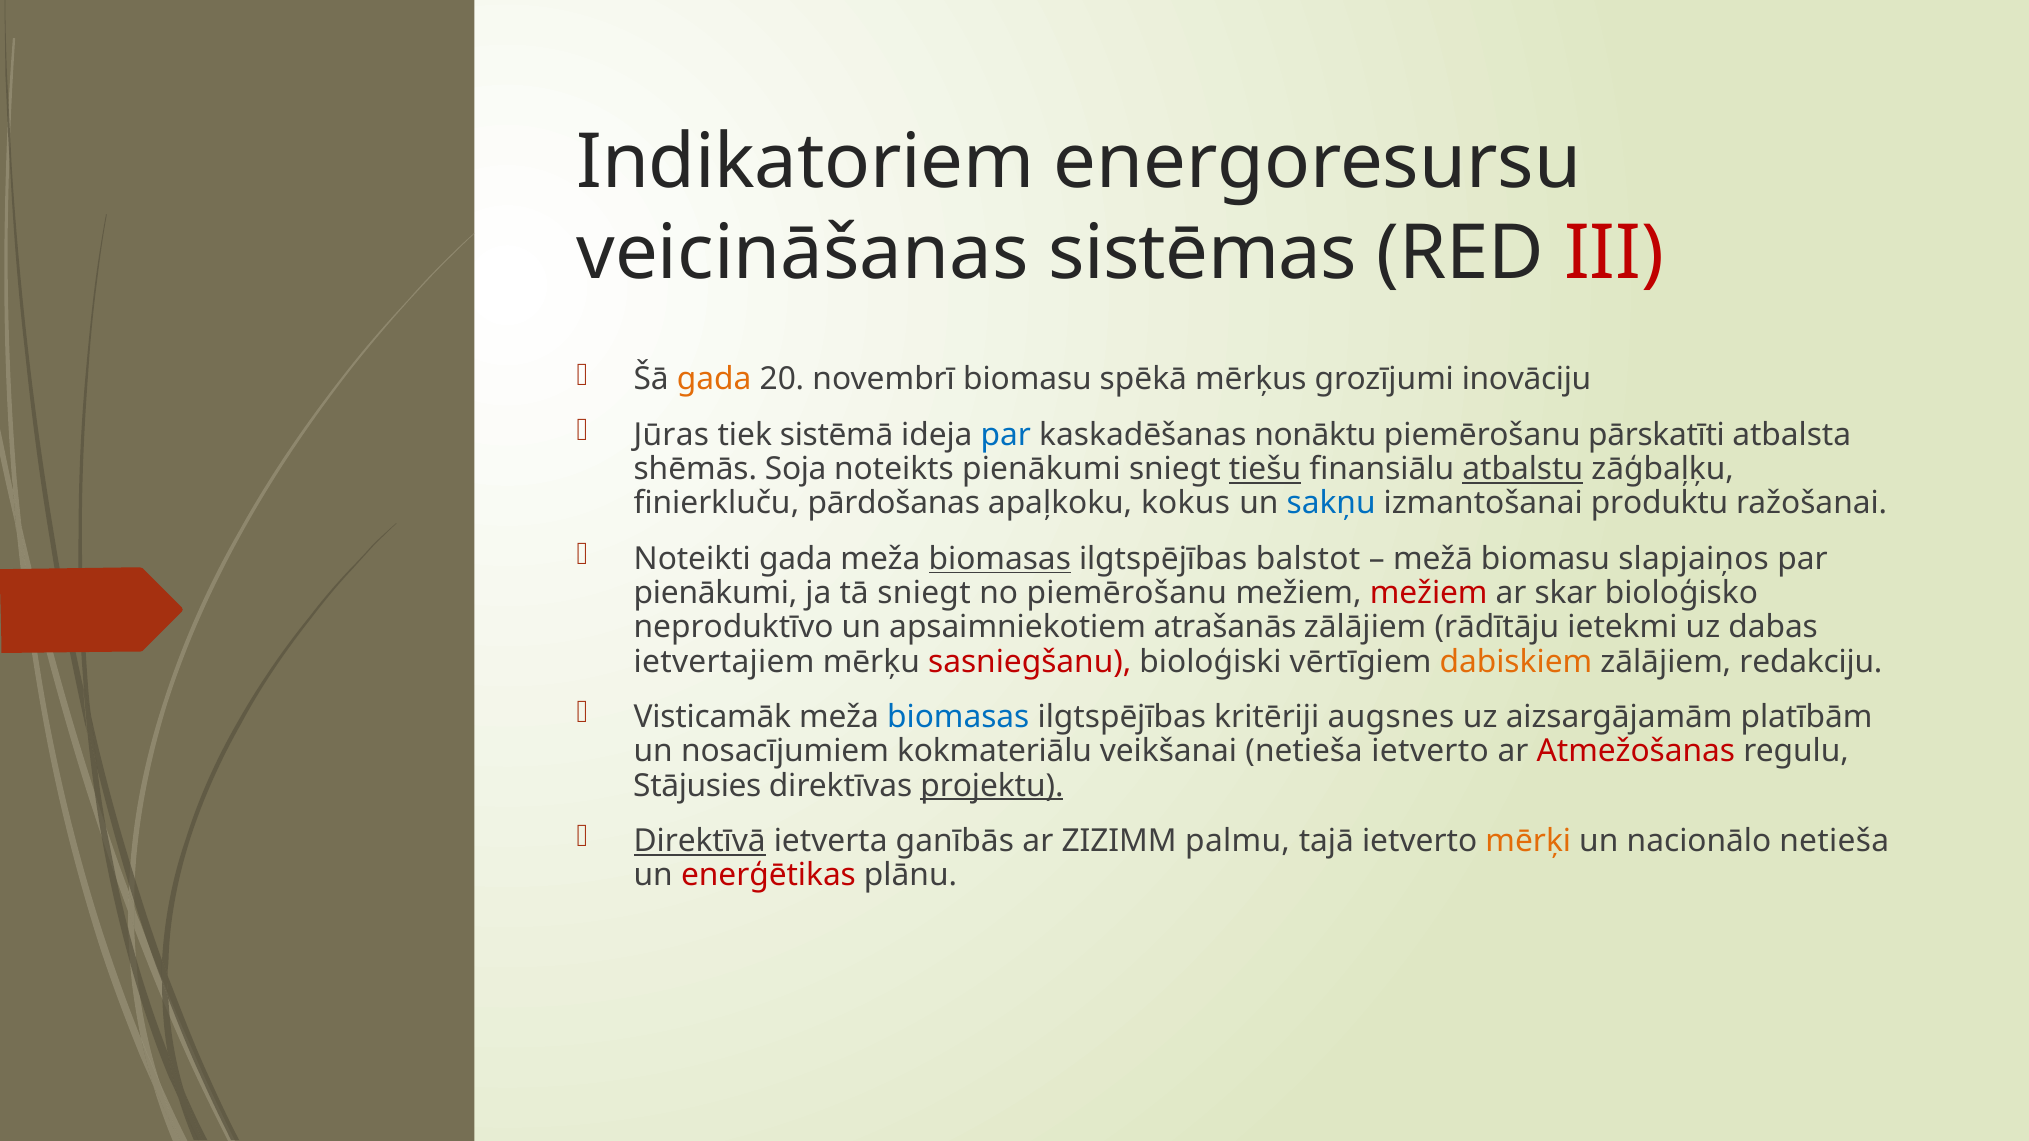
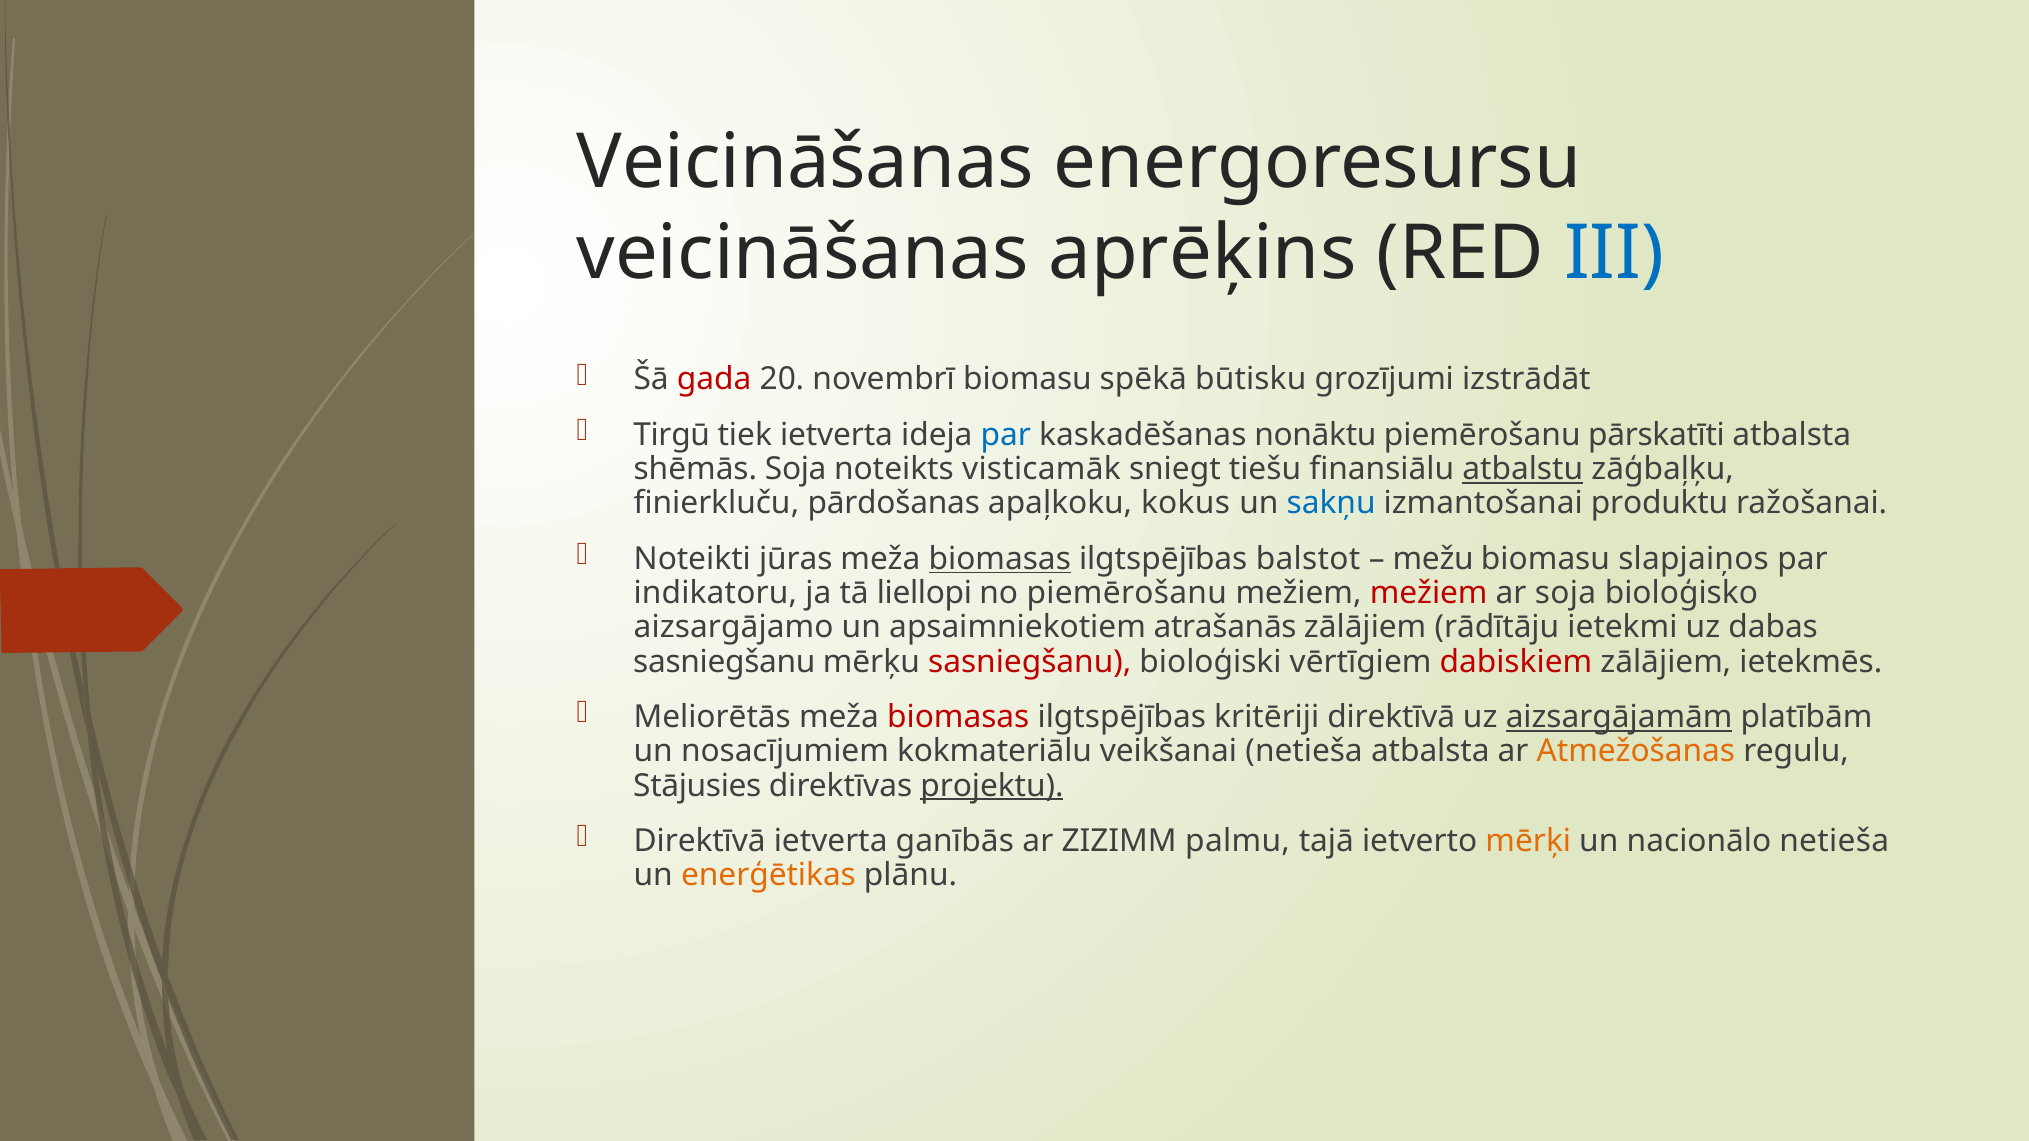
Indikatoriem at (806, 162): Indikatoriem -> Veicināšanas
sistēmas: sistēmas -> aprēķins
III colour: red -> blue
gada at (714, 380) colour: orange -> red
mērķus: mērķus -> būtisku
inovāciju: inovāciju -> izstrādāt
Jūras: Jūras -> Tirgū
tiek sistēmā: sistēmā -> ietverta
noteikts pienākumi: pienākumi -> visticamāk
tiešu underline: present -> none
Noteikti gada: gada -> jūras
mežā: mežā -> mežu
pienākumi at (716, 593): pienākumi -> indikatoru
tā sniegt: sniegt -> liellopi
ar skar: skar -> soja
neproduktīvo: neproduktīvo -> aizsargājamo
ietvertajiem at (724, 662): ietvertajiem -> sasniegšanu
dabiskiem colour: orange -> red
redakciju: redakciju -> ietekmēs
Visticamāk: Visticamāk -> Meliorētās
biomasas at (958, 717) colour: blue -> red
kritēriji augsnes: augsnes -> direktīvā
aizsargājamām underline: none -> present
netieša ietverto: ietverto -> atbalsta
Atmežošanas colour: red -> orange
Direktīvā at (700, 841) underline: present -> none
enerģētikas colour: red -> orange
